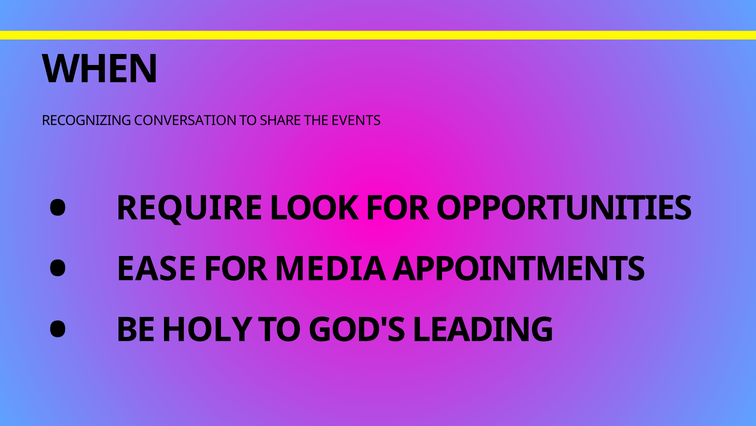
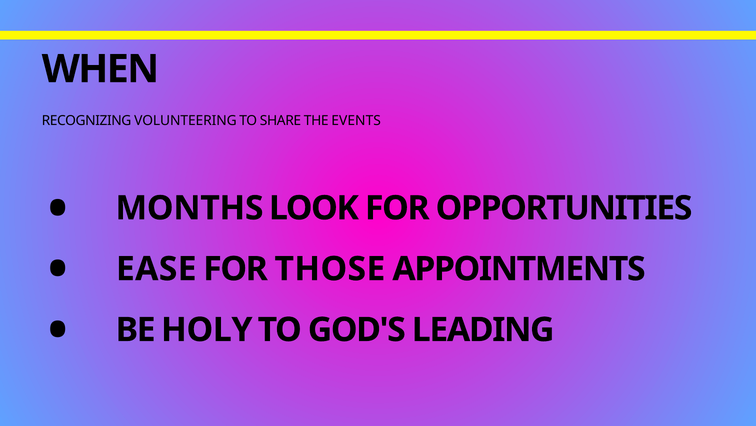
CONVERSATION: CONVERSATION -> VOLUNTEERING
REQUIRE: REQUIRE -> MONTHS
MEDIA: MEDIA -> THOSE
